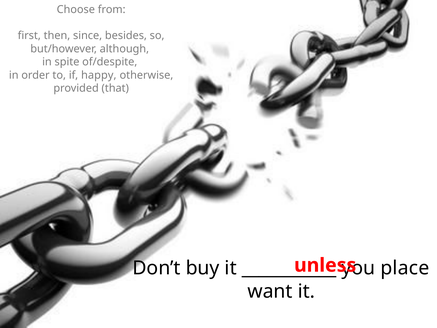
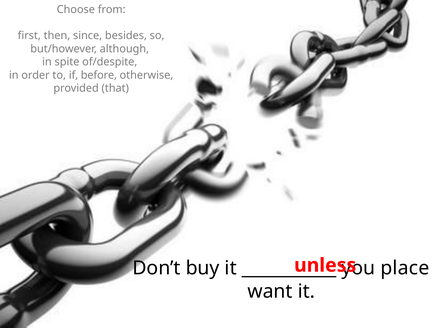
happy: happy -> before
